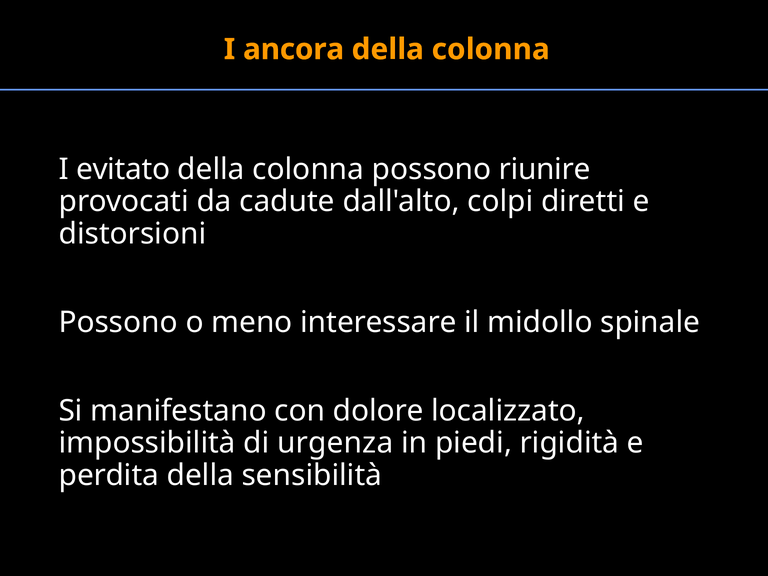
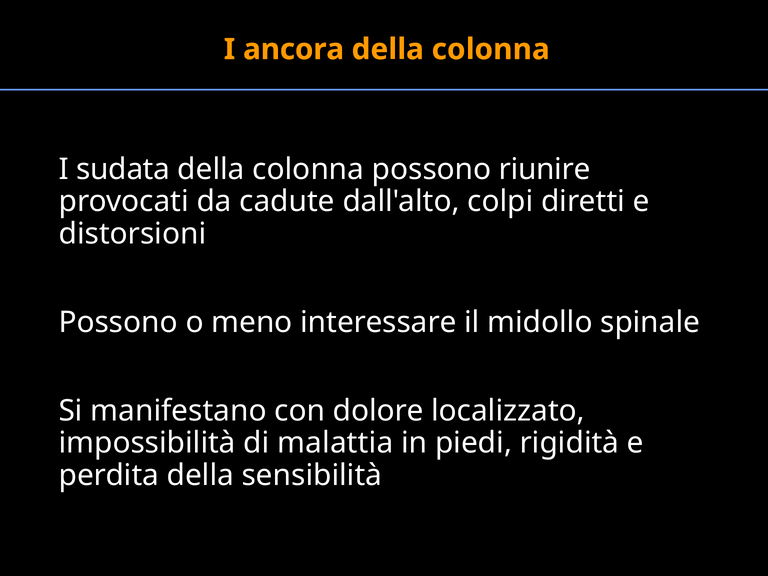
evitato: evitato -> sudata
urgenza: urgenza -> malattia
